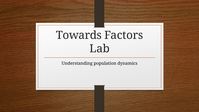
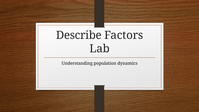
Towards: Towards -> Describe
